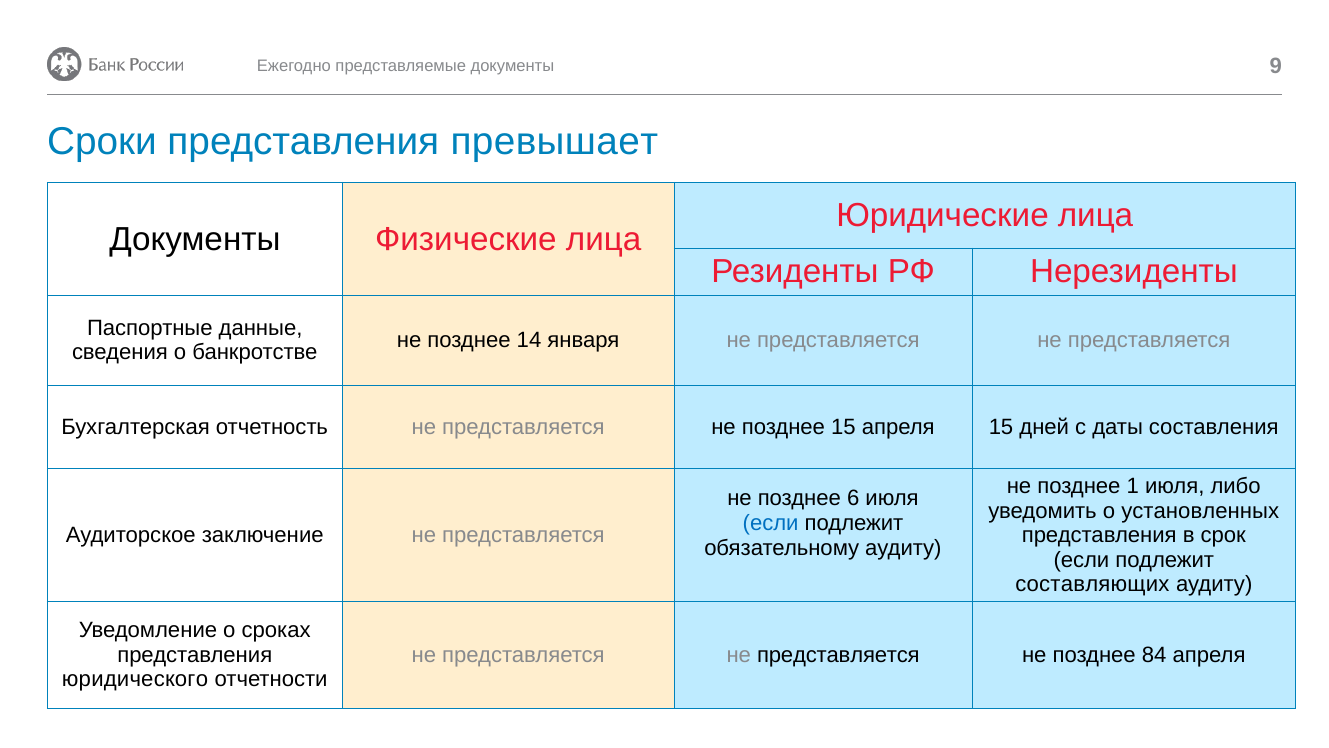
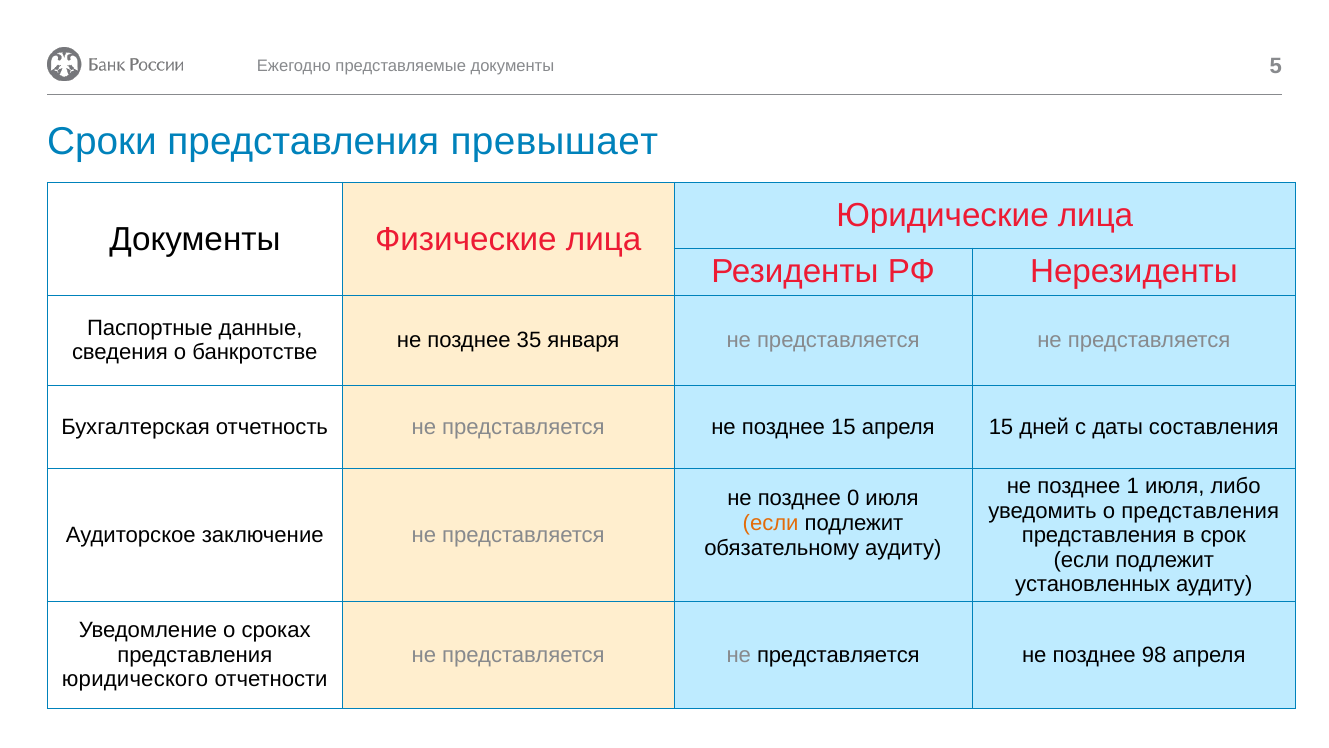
9: 9 -> 5
14: 14 -> 35
6: 6 -> 0
о установленных: установленных -> представления
если at (771, 523) colour: blue -> orange
составляющих: составляющих -> установленных
84: 84 -> 98
